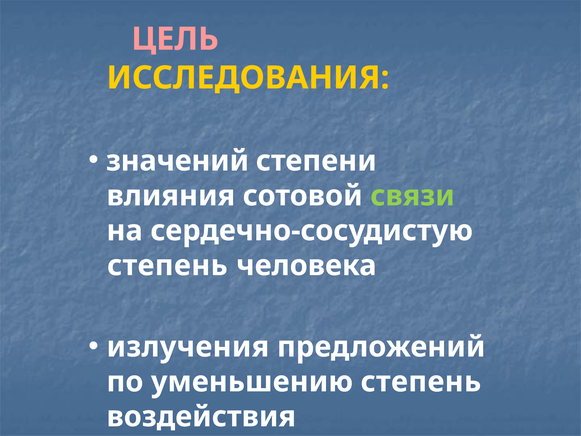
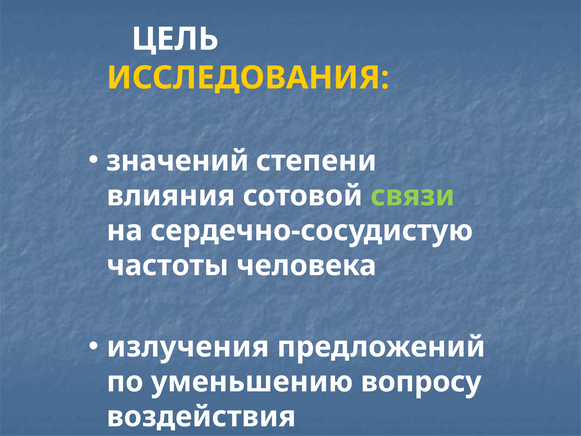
ЦЕЛЬ colour: pink -> white
степень at (167, 265): степень -> частоты
уменьшению степень: степень -> вопросу
